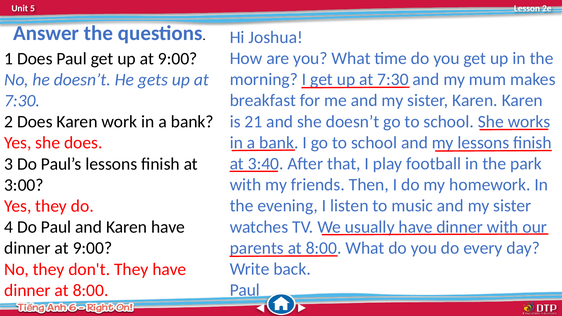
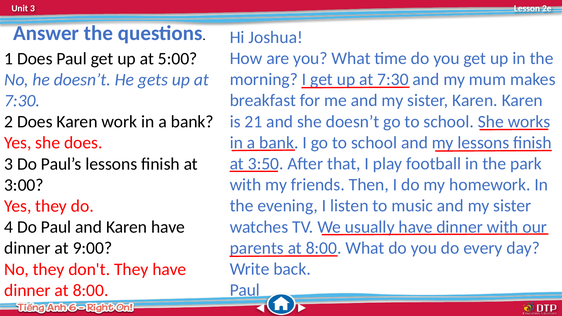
5 at (33, 8): 5 -> 3
up at 9:00: 9:00 -> 5:00
3:40: 3:40 -> 3:50
